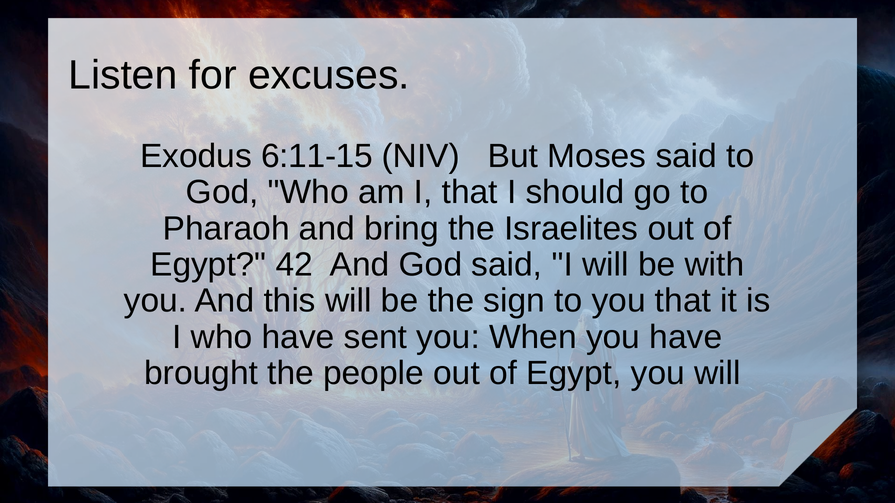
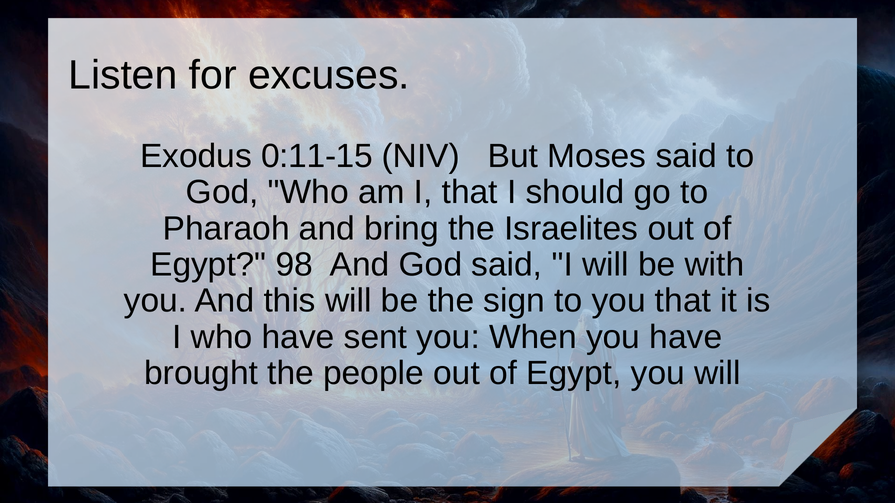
6:11-15: 6:11-15 -> 0:11-15
42: 42 -> 98
